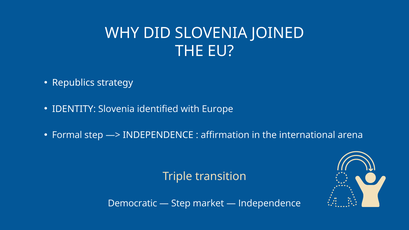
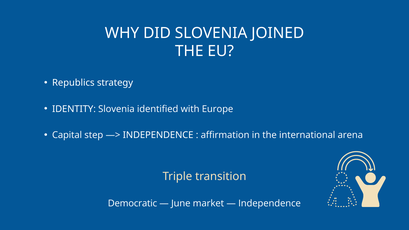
Formal: Formal -> Capital
Step at (181, 204): Step -> June
